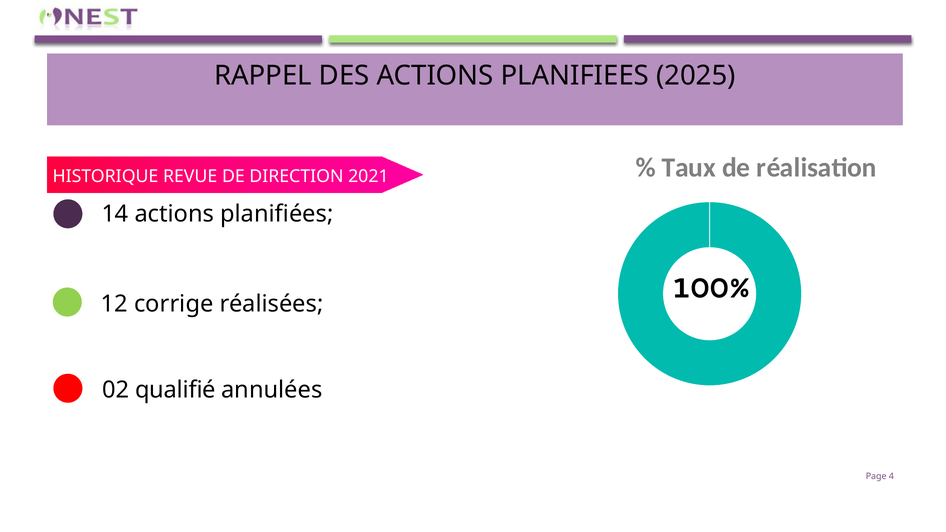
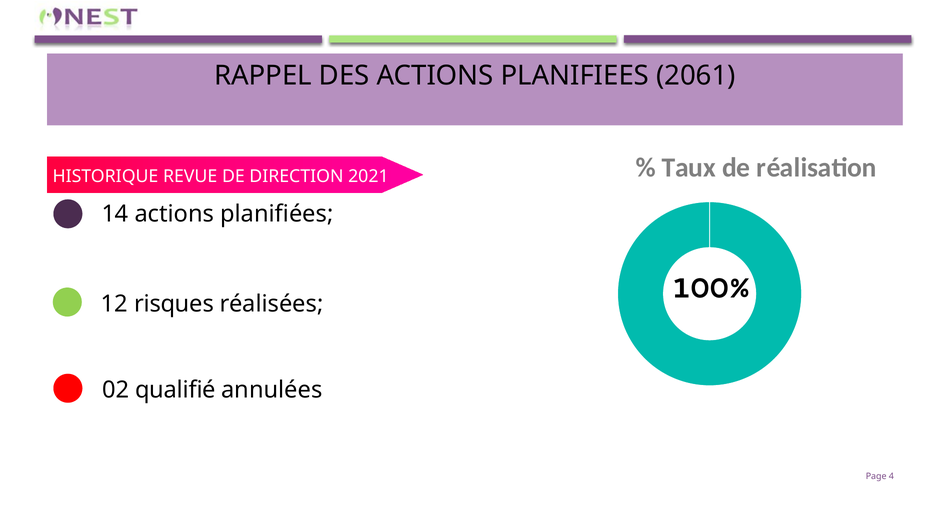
2025: 2025 -> 2061
corrige: corrige -> risques
